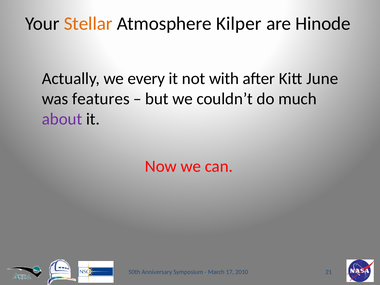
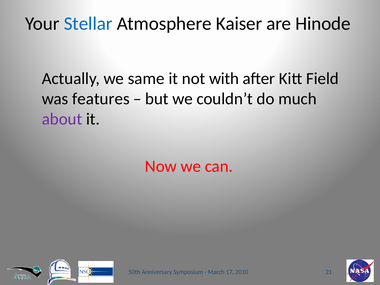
Stellar colour: orange -> blue
Kilper: Kilper -> Kaiser
every: every -> same
June: June -> Field
